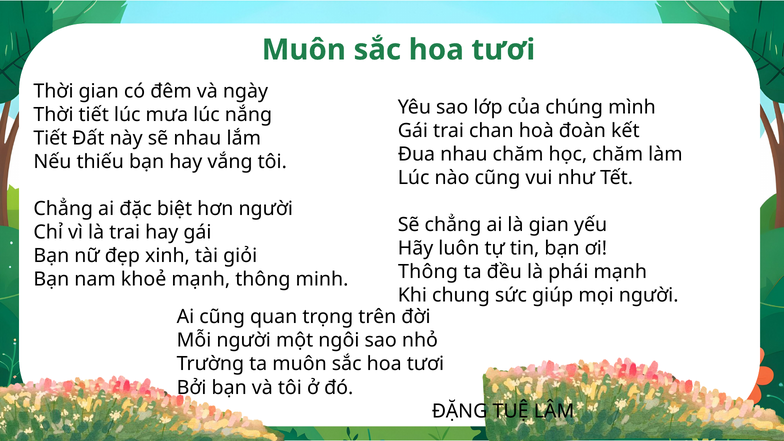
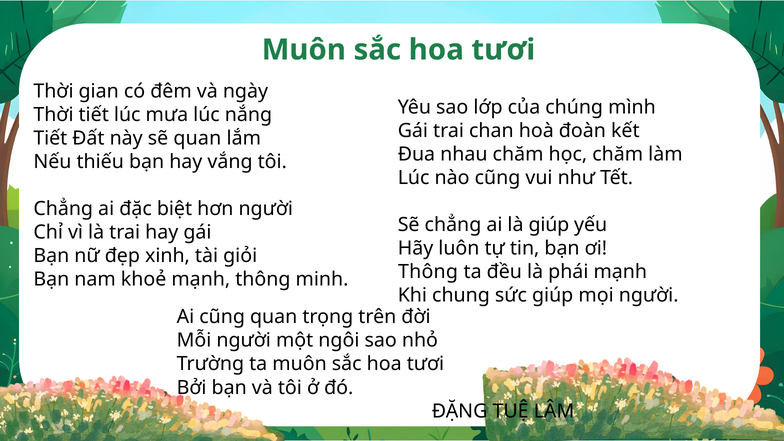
sẽ nhau: nhau -> quan
là gian: gian -> giúp
